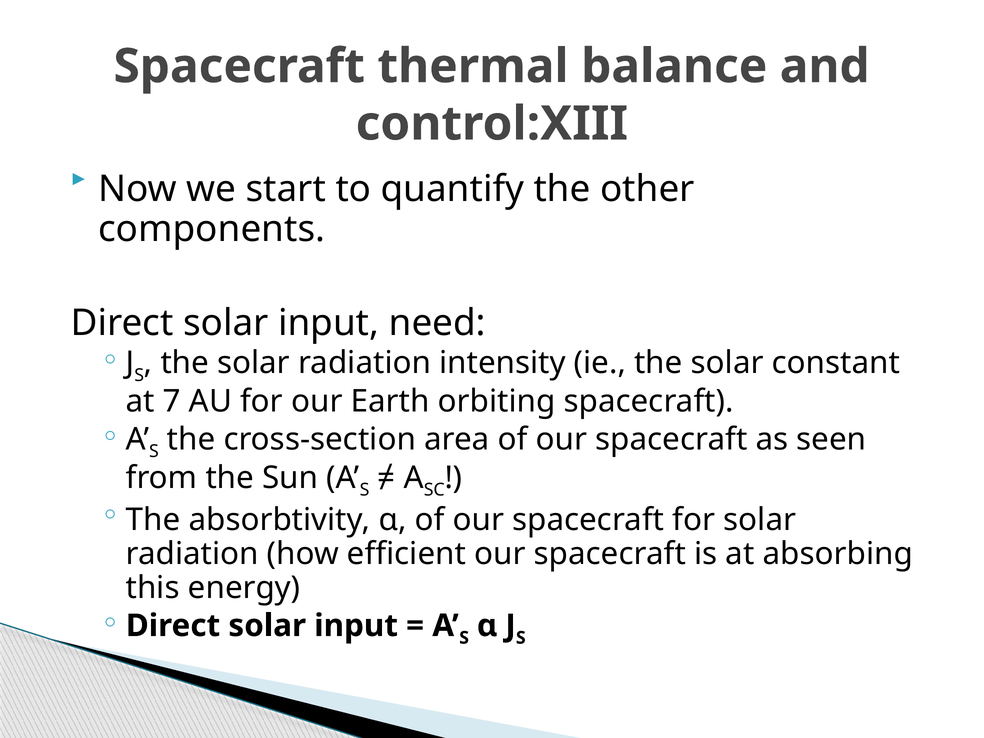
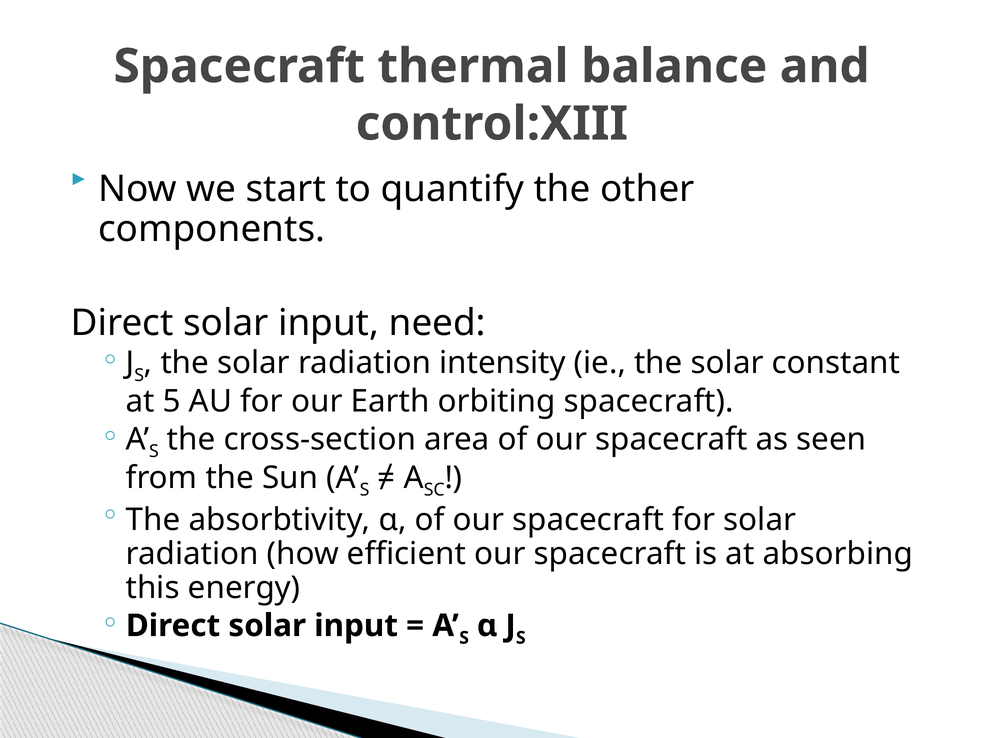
7: 7 -> 5
